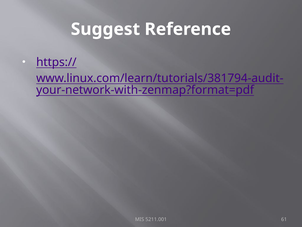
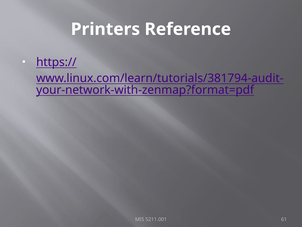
Suggest: Suggest -> Printers
